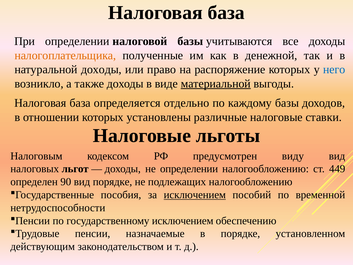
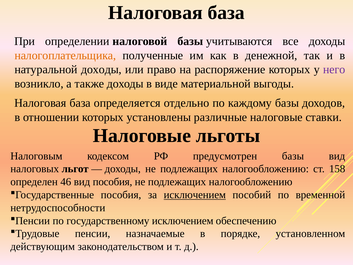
него colour: blue -> purple
материальной underline: present -> none
предусмотрен виду: виду -> базы
доходы не определении: определении -> подлежащих
449: 449 -> 158
90: 90 -> 46
вид порядке: порядке -> пособия
